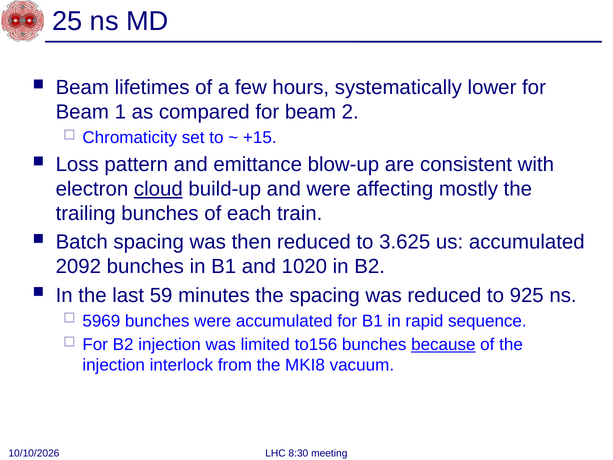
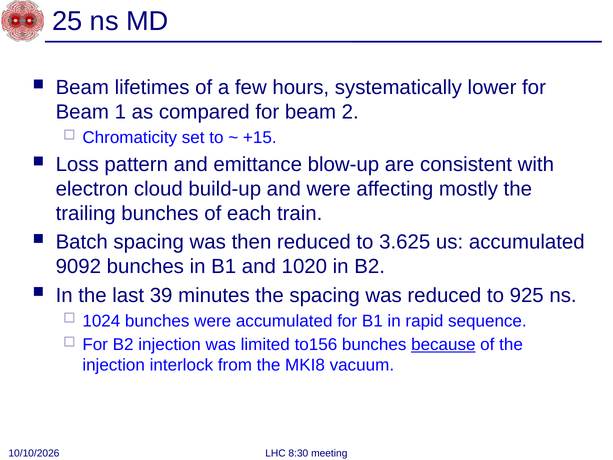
cloud underline: present -> none
2092: 2092 -> 9092
59: 59 -> 39
5969: 5969 -> 1024
